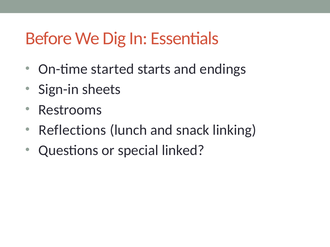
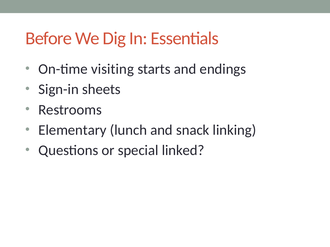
started: started -> visiting
Reflections: Reflections -> Elementary
